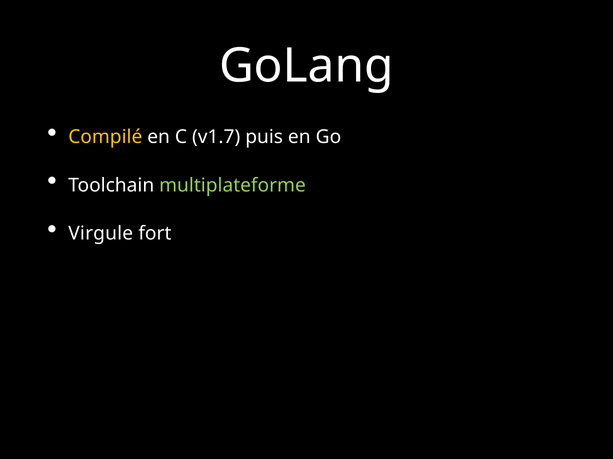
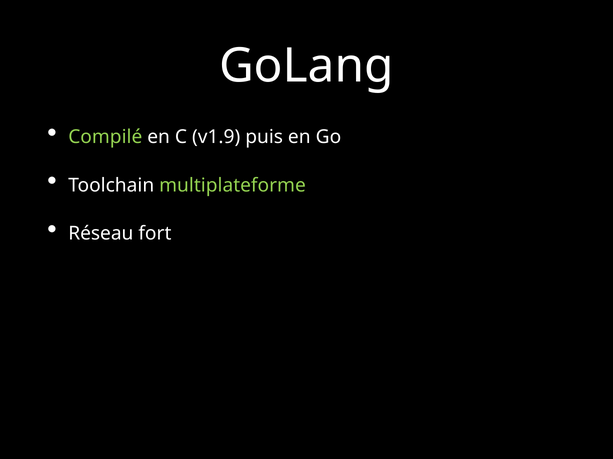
Compilé colour: yellow -> light green
v1.7: v1.7 -> v1.9
Virgule: Virgule -> Réseau
